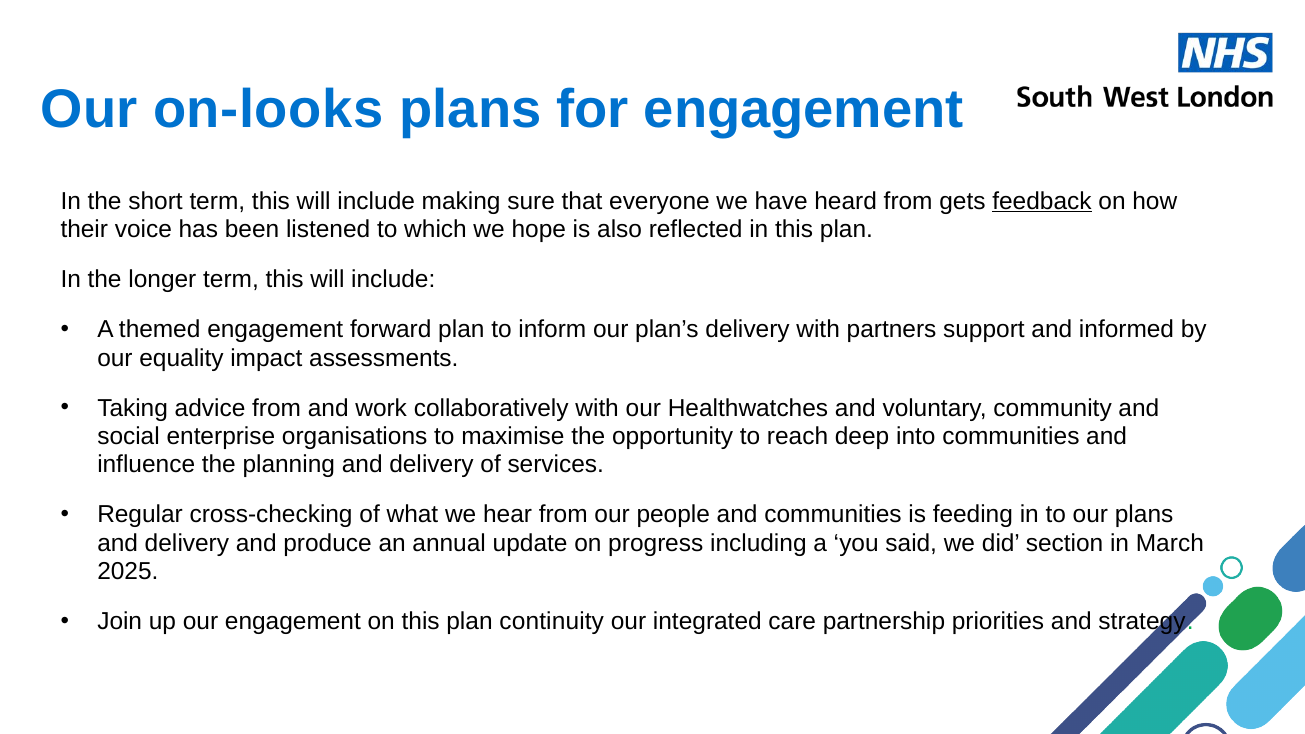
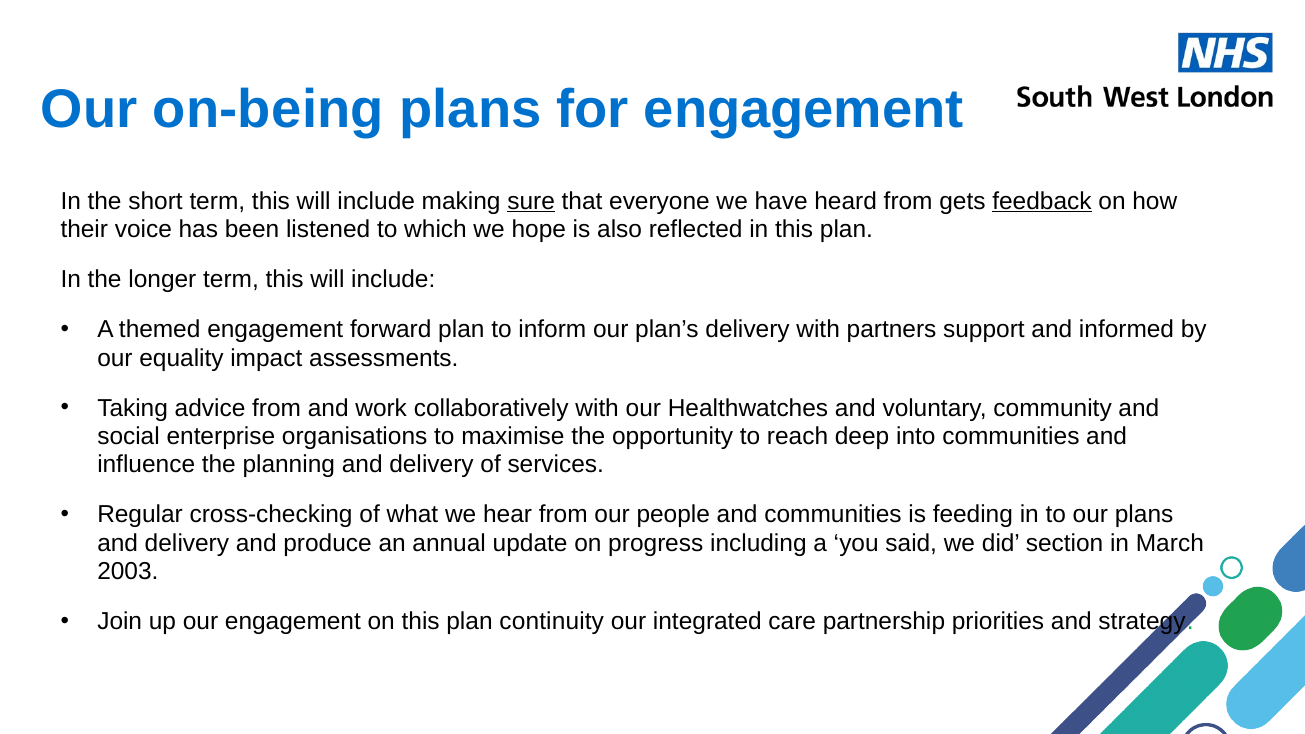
on-looks: on-looks -> on-being
sure underline: none -> present
2025: 2025 -> 2003
